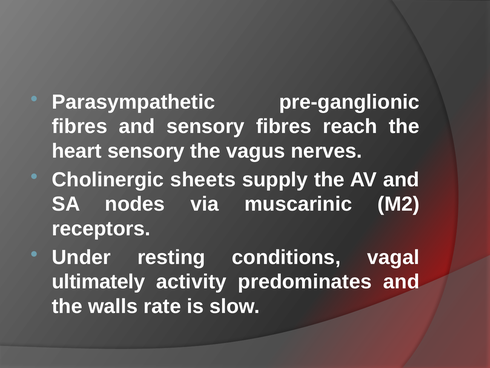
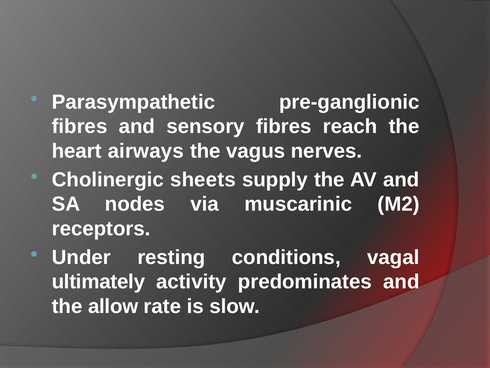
heart sensory: sensory -> airways
walls: walls -> allow
